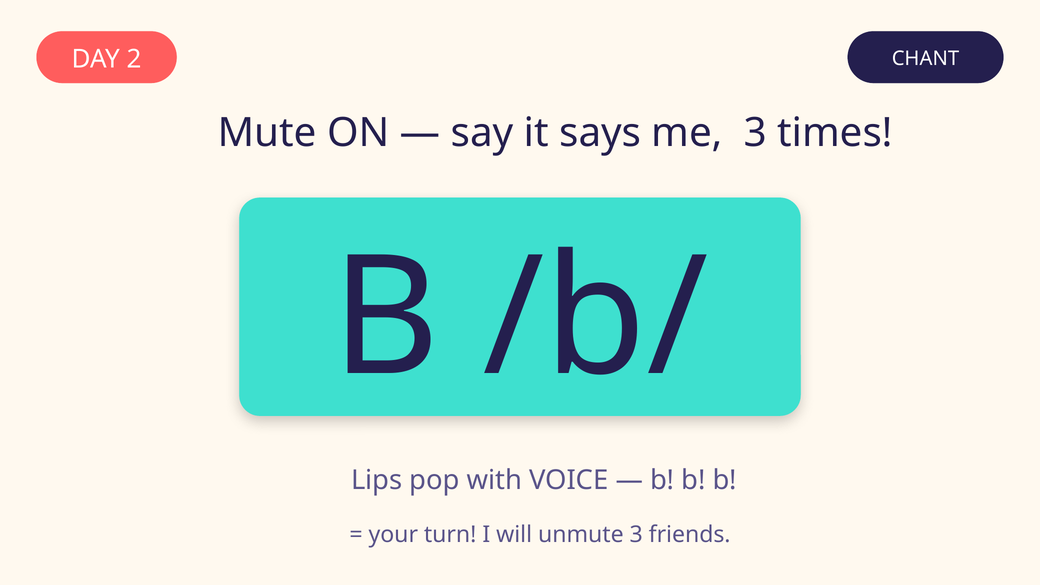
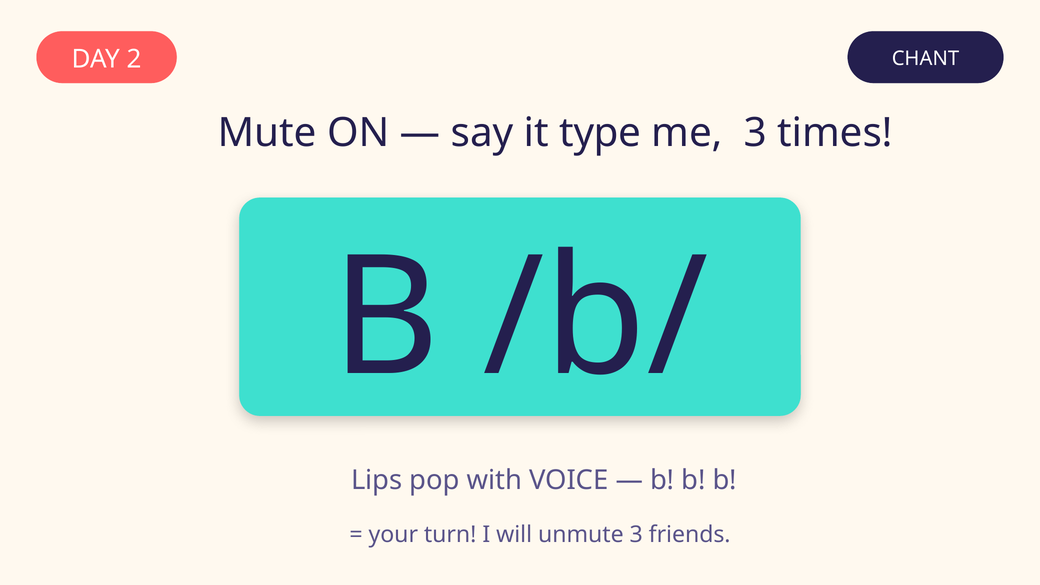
says: says -> type
